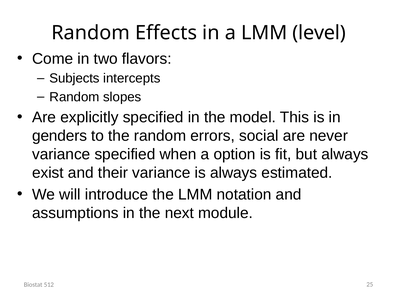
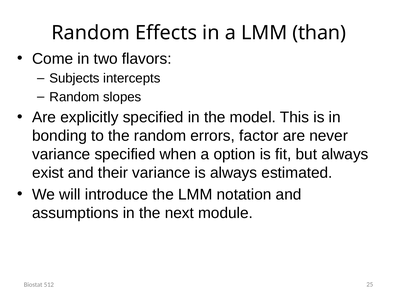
level: level -> than
genders: genders -> bonding
social: social -> factor
